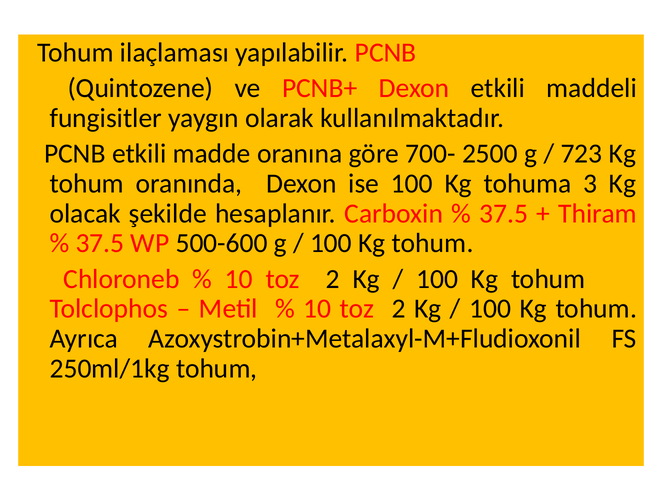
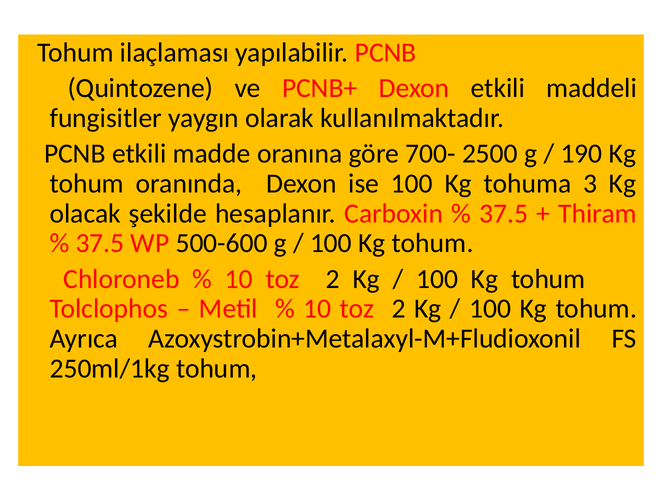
723: 723 -> 190
